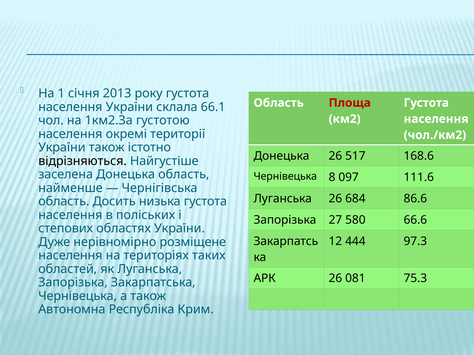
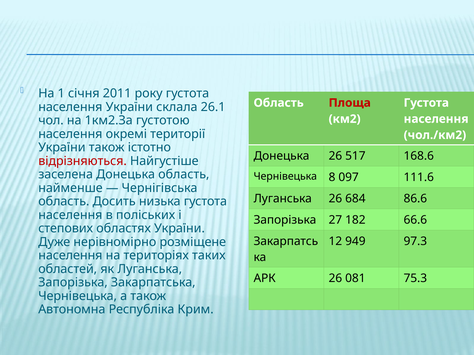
2013: 2013 -> 2011
66.1: 66.1 -> 26.1
відрізняються colour: black -> red
580: 580 -> 182
444: 444 -> 949
